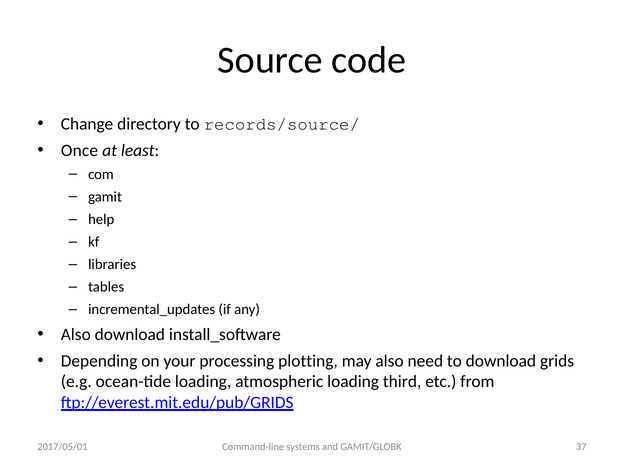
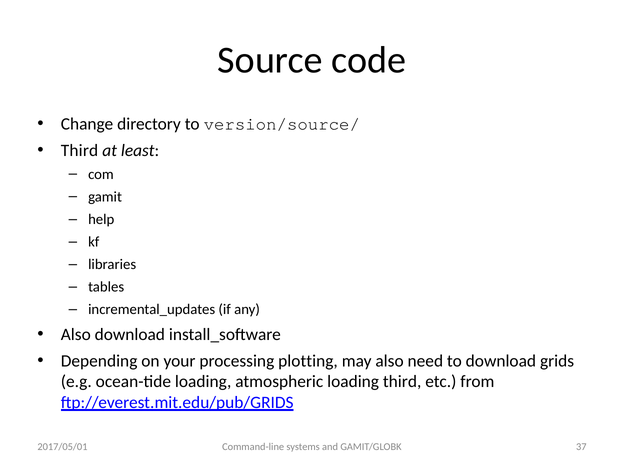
records/source/: records/source/ -> version/source/
Once at (80, 150): Once -> Third
